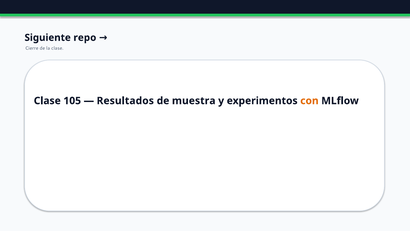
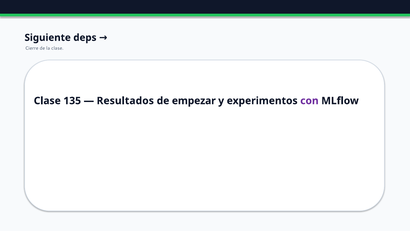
repo: repo -> deps
105: 105 -> 135
muestra: muestra -> empezar
con colour: orange -> purple
